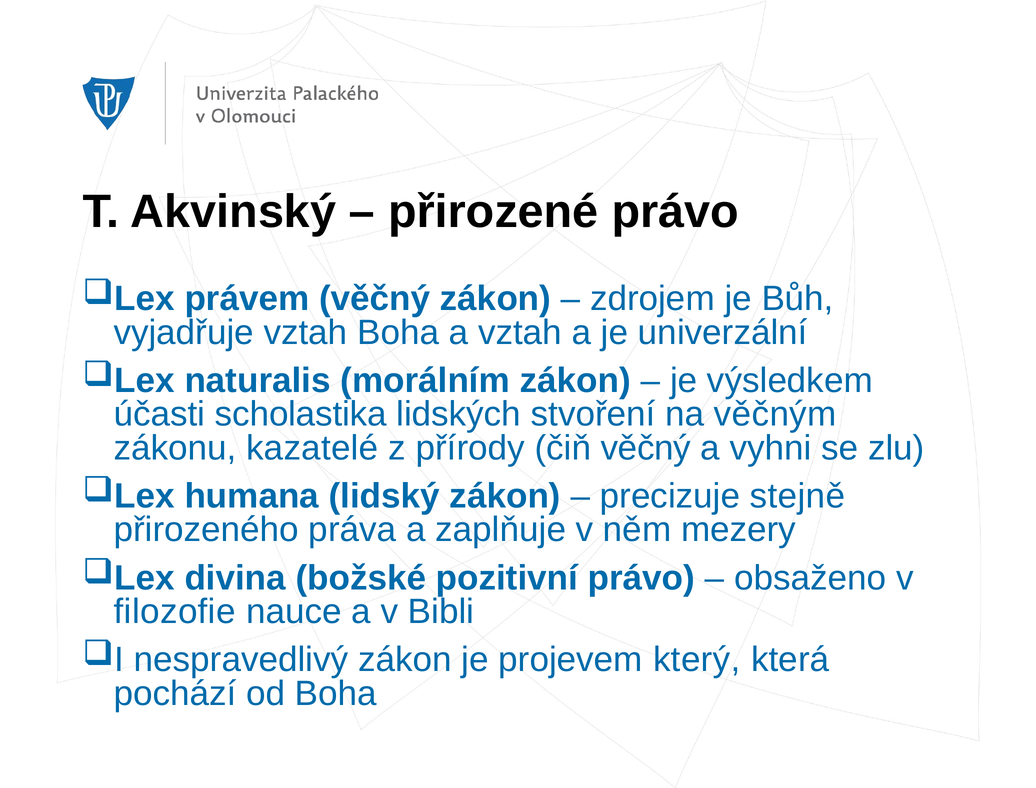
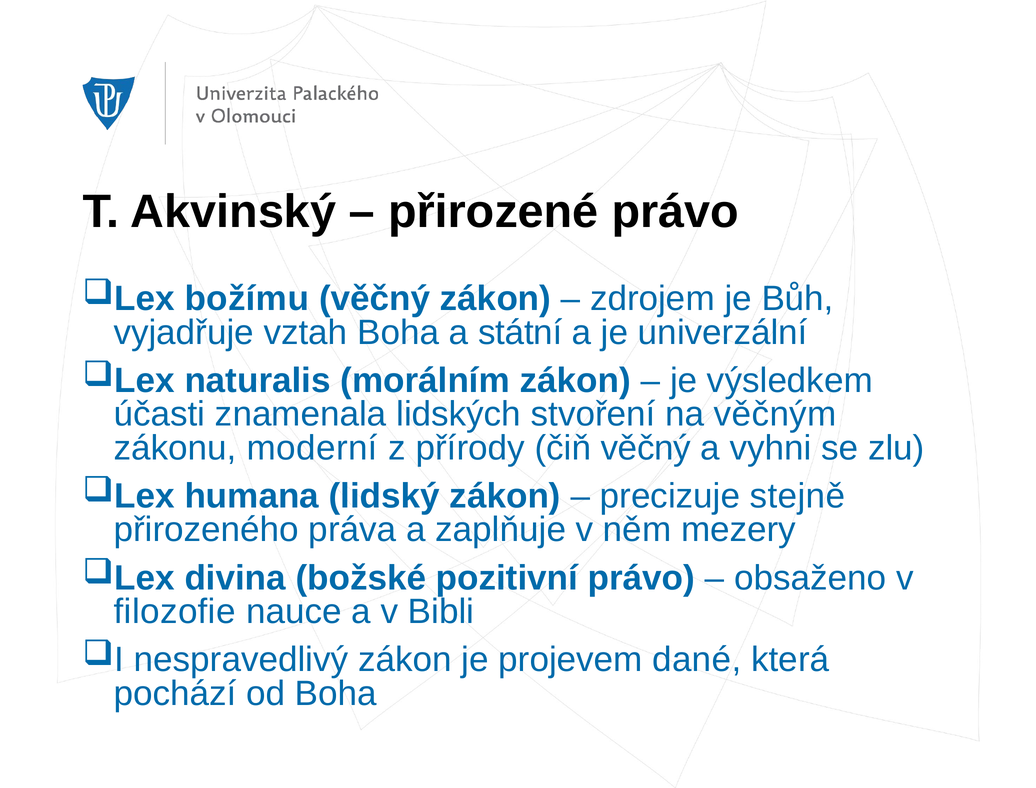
právem: právem -> božímu
a vztah: vztah -> státní
scholastika: scholastika -> znamenala
kazatelé: kazatelé -> moderní
který: který -> dané
